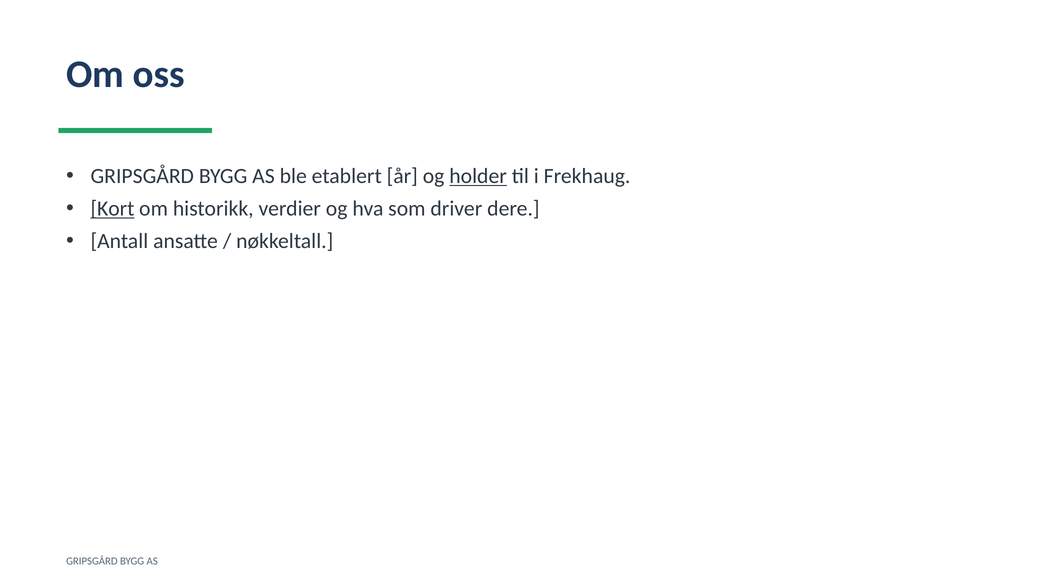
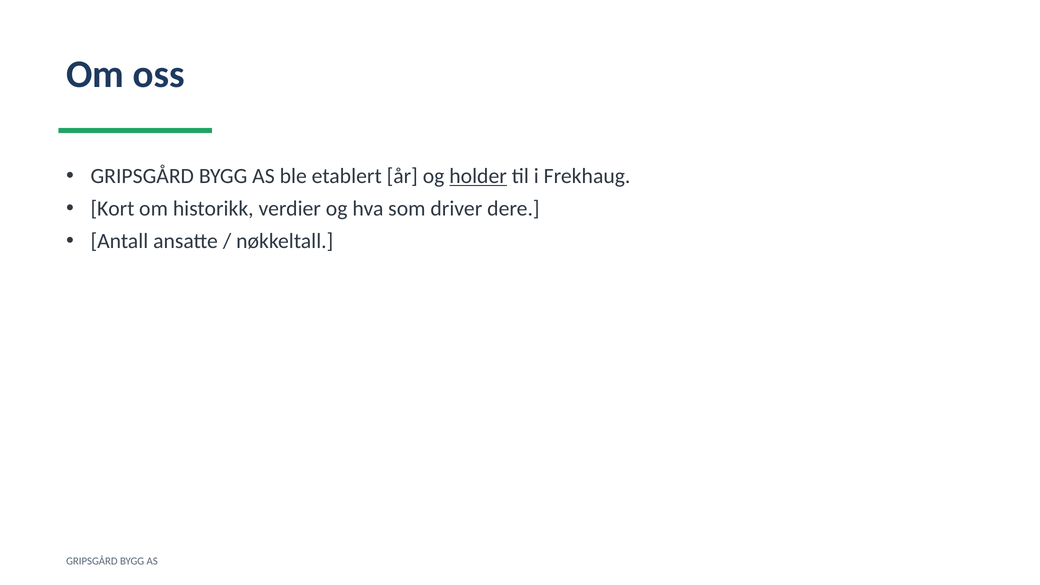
Kort underline: present -> none
